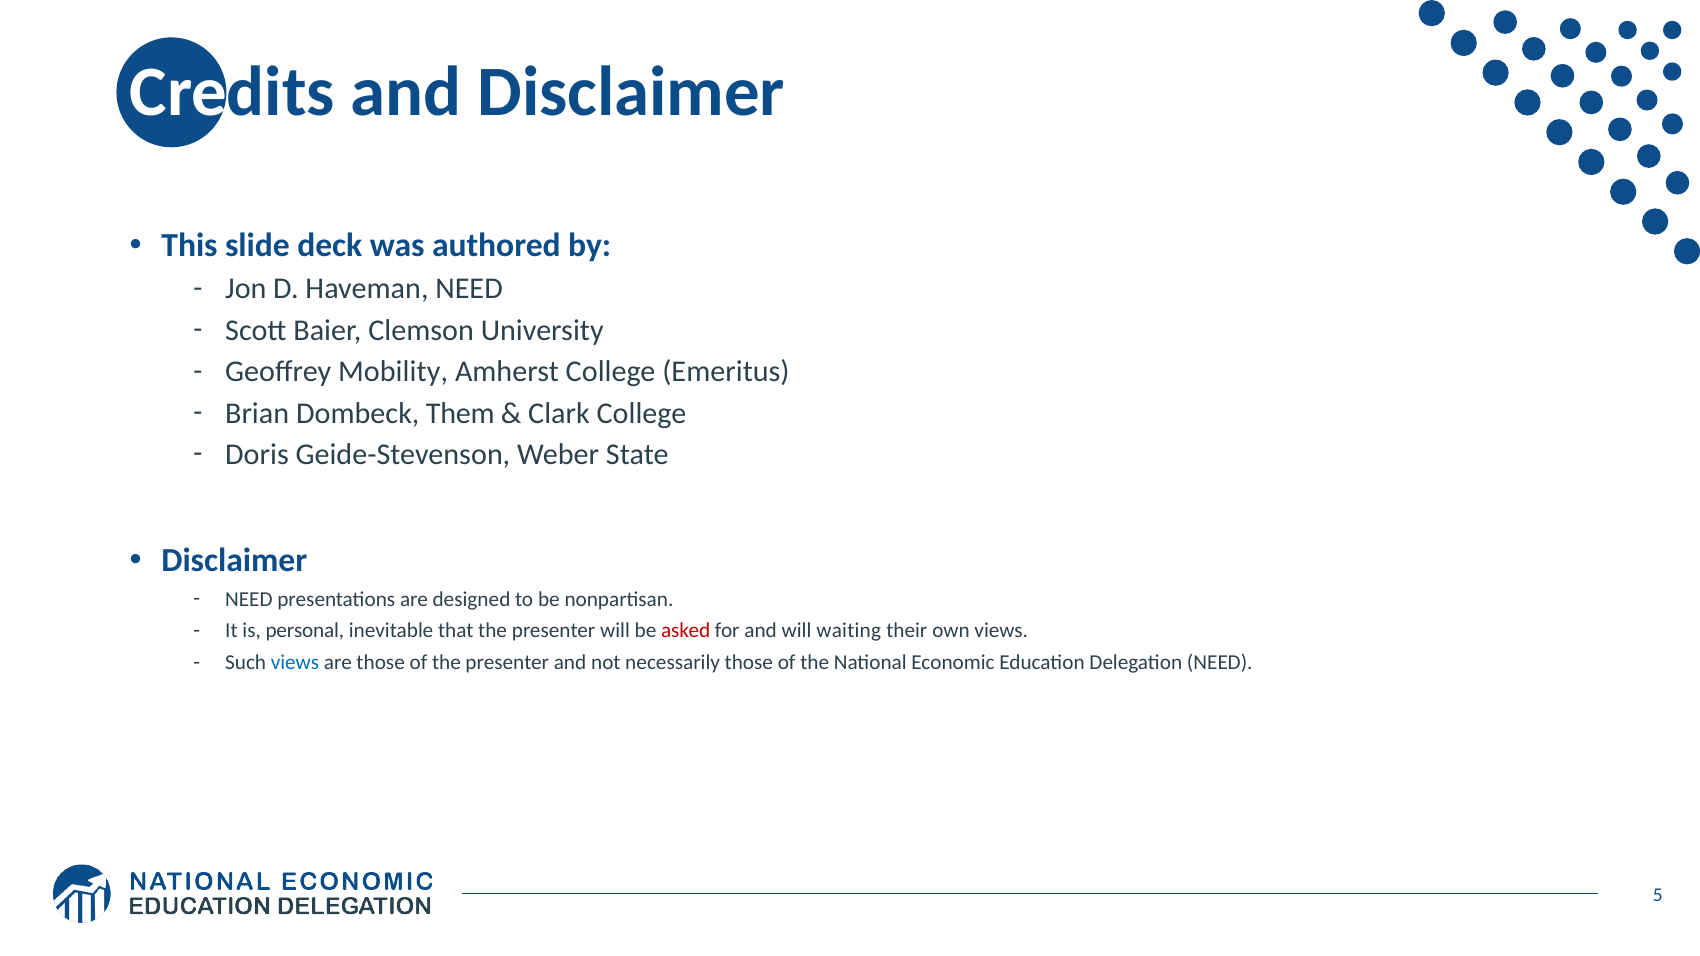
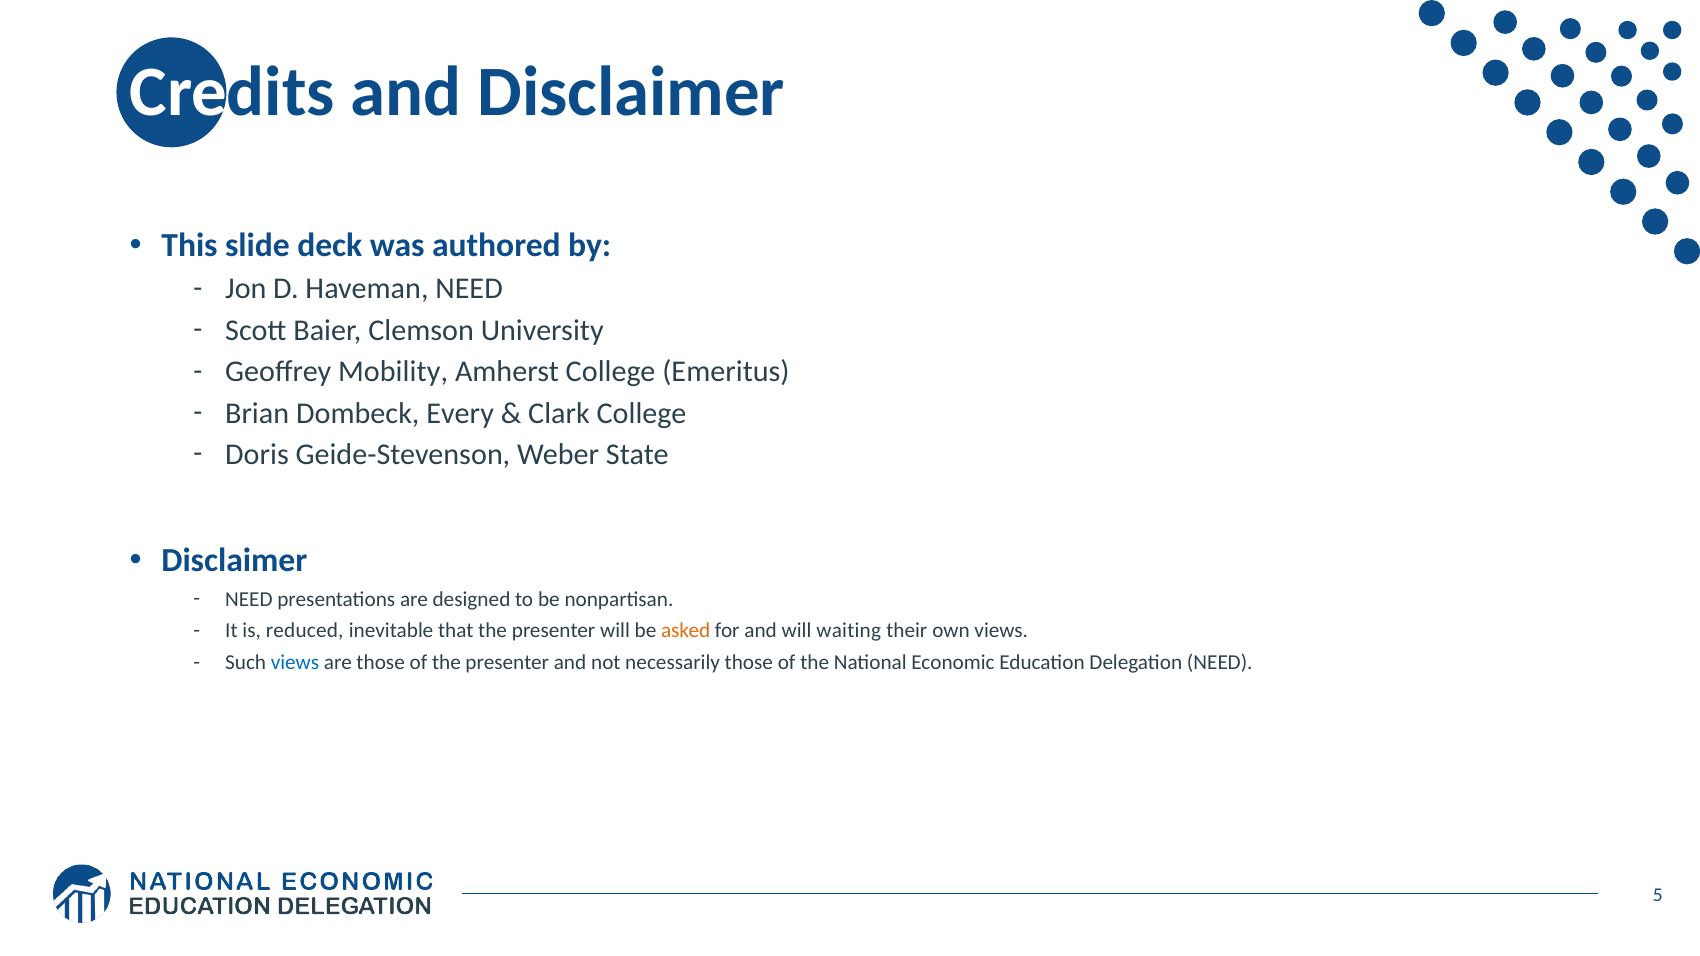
Them: Them -> Every
personal: personal -> reduced
asked colour: red -> orange
